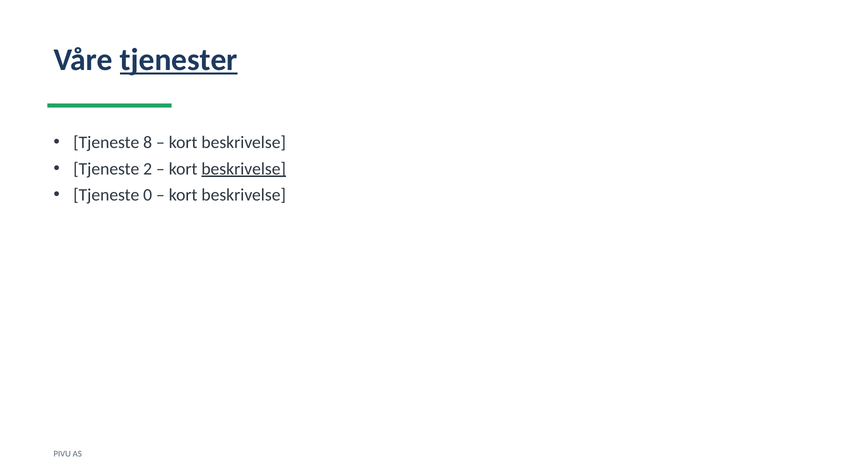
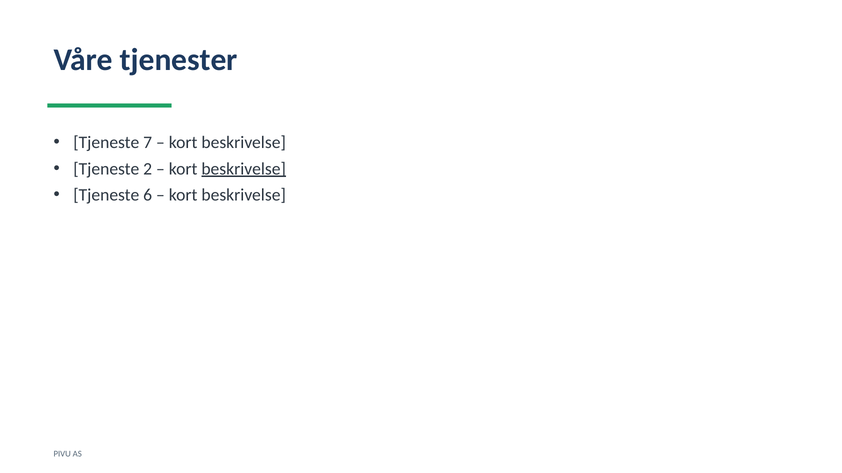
tjenester underline: present -> none
8: 8 -> 7
0: 0 -> 6
